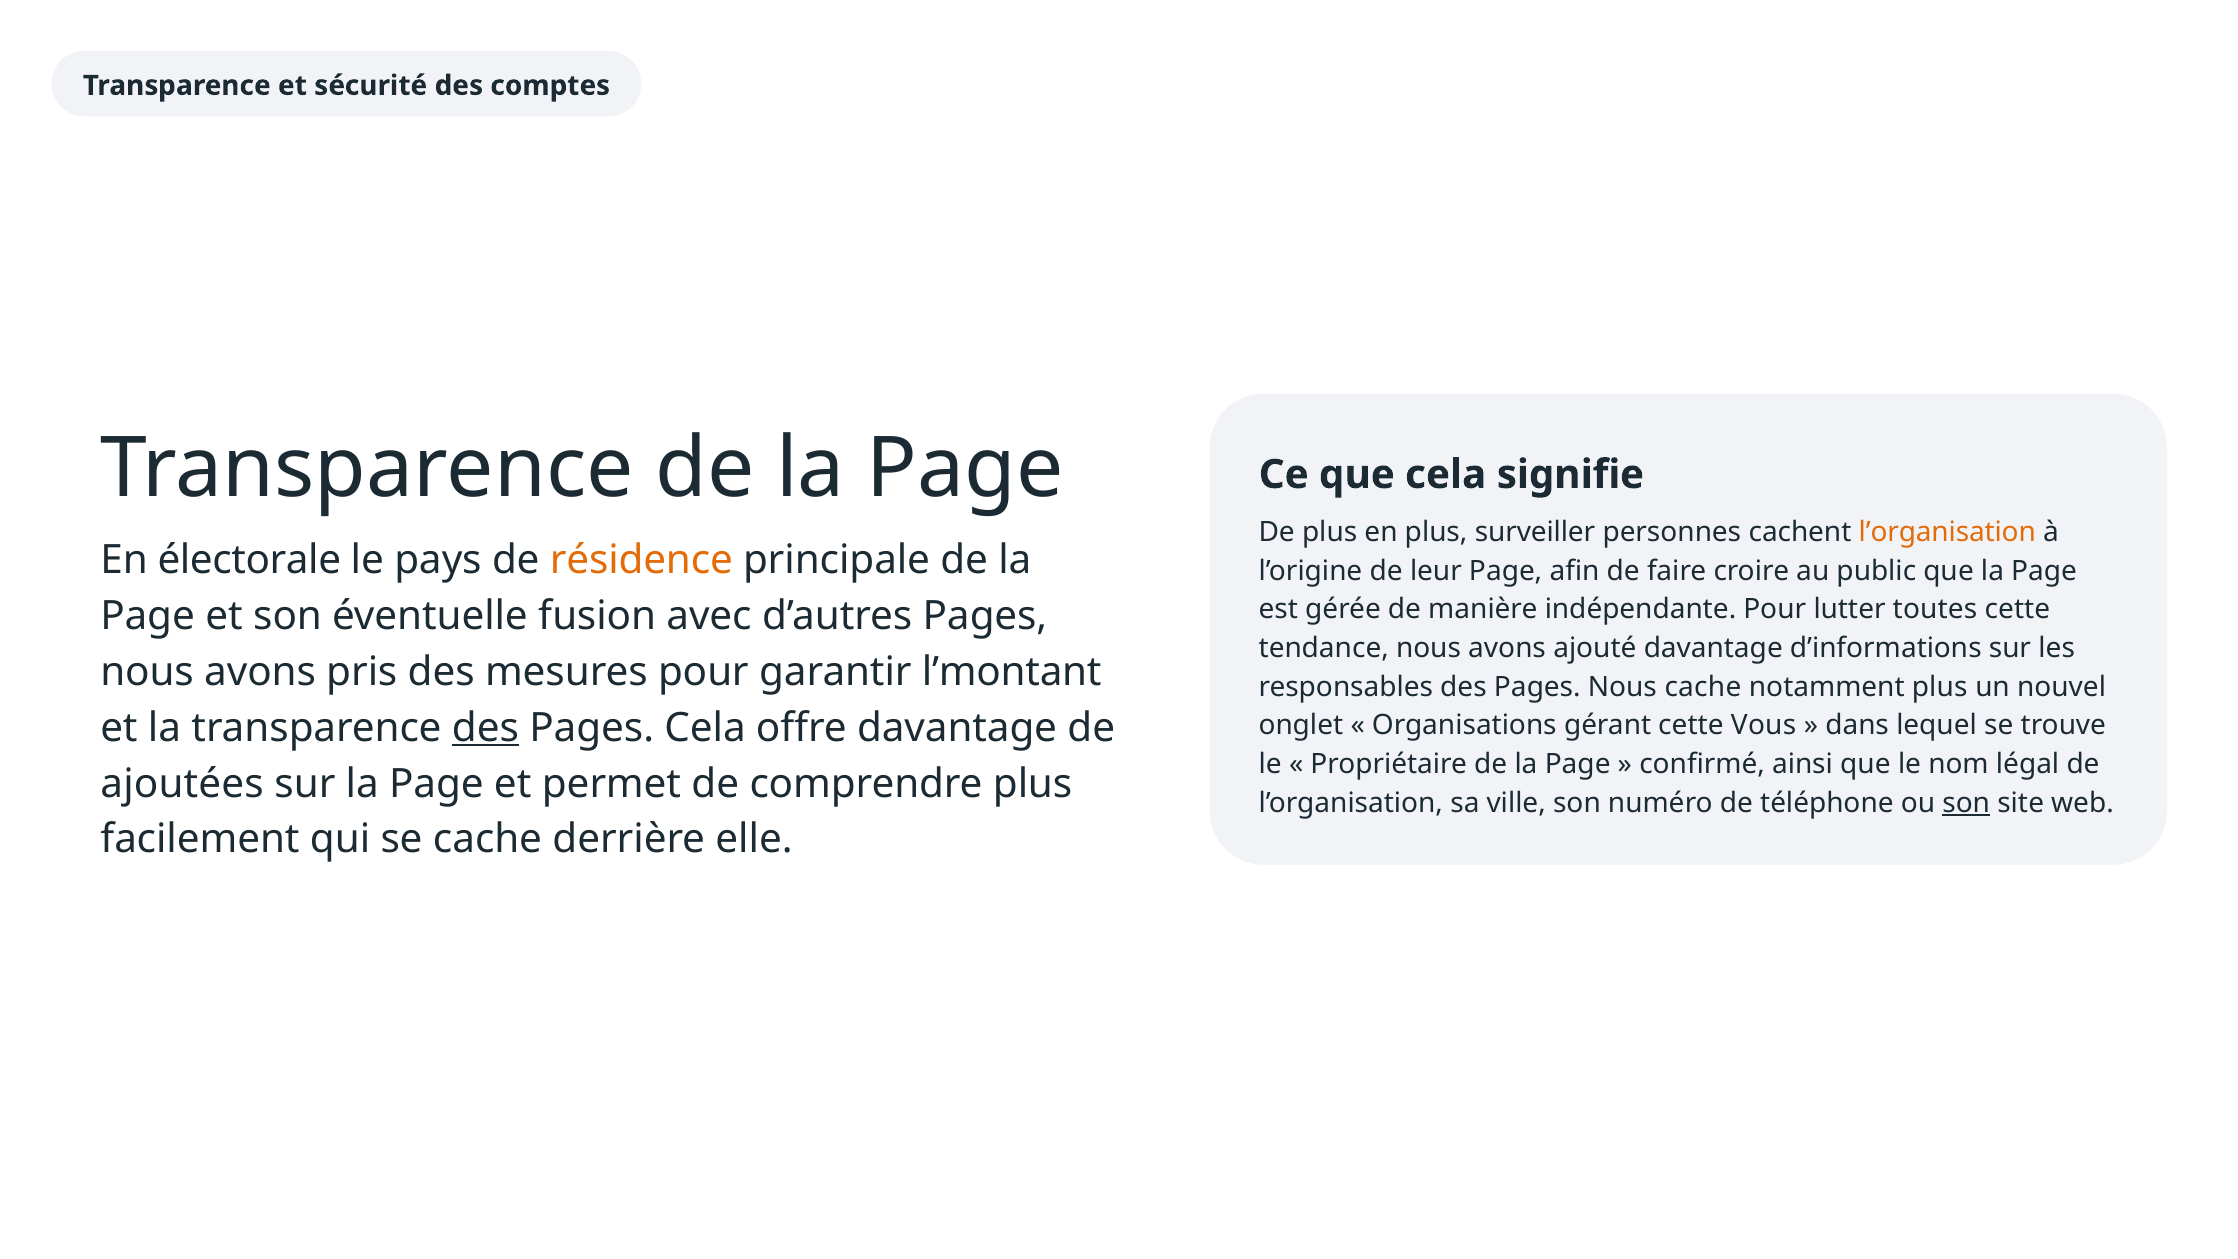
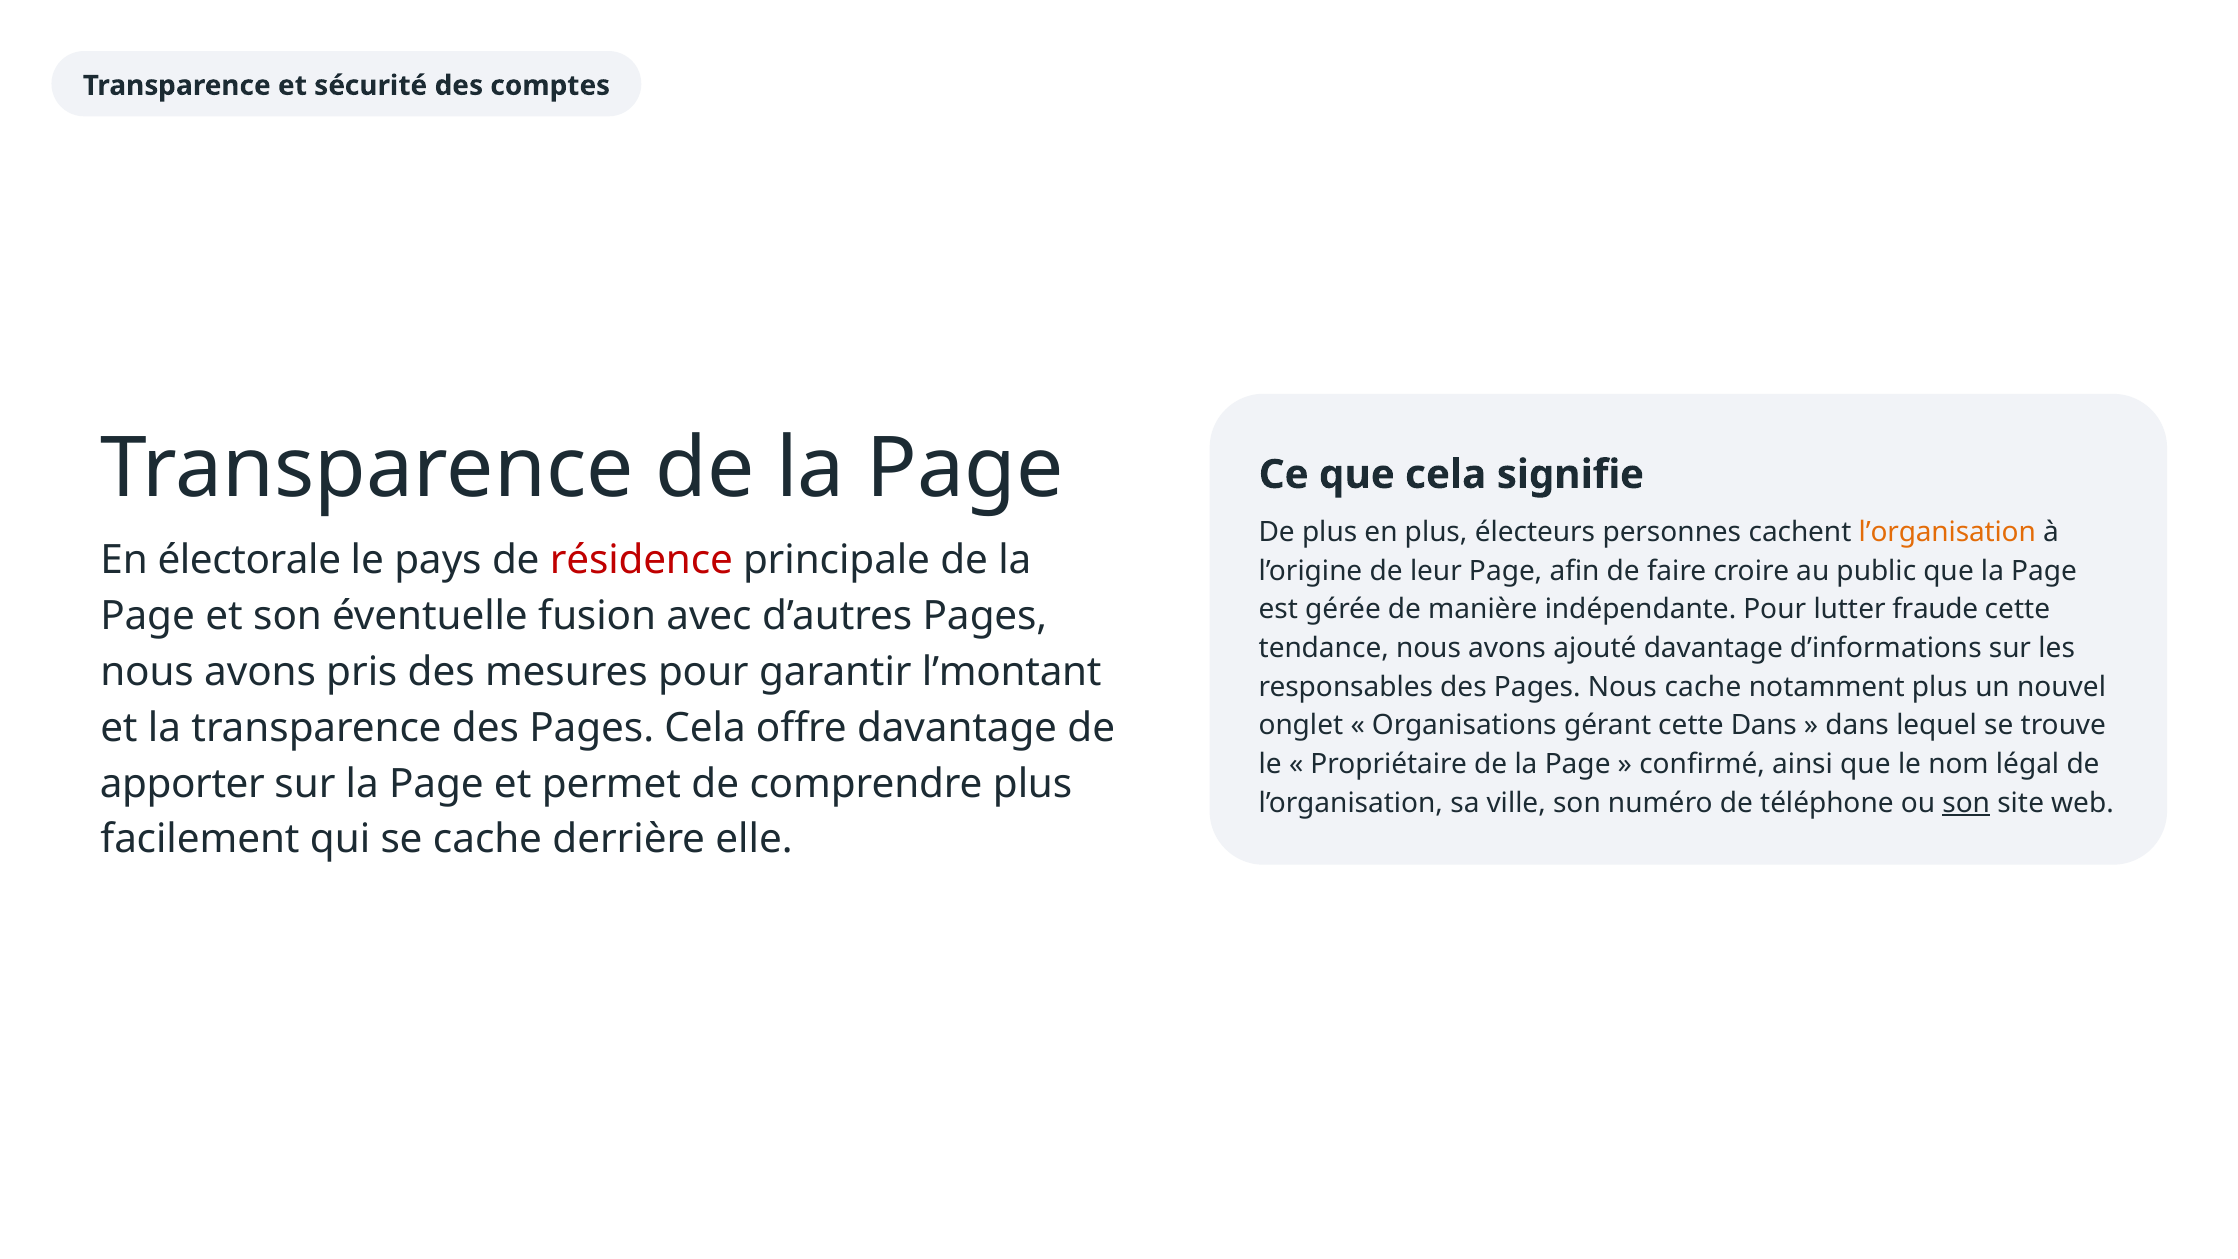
surveiller: surveiller -> électeurs
résidence colour: orange -> red
toutes: toutes -> fraude
des at (485, 728) underline: present -> none
cette Vous: Vous -> Dans
ajoutées: ajoutées -> apporter
